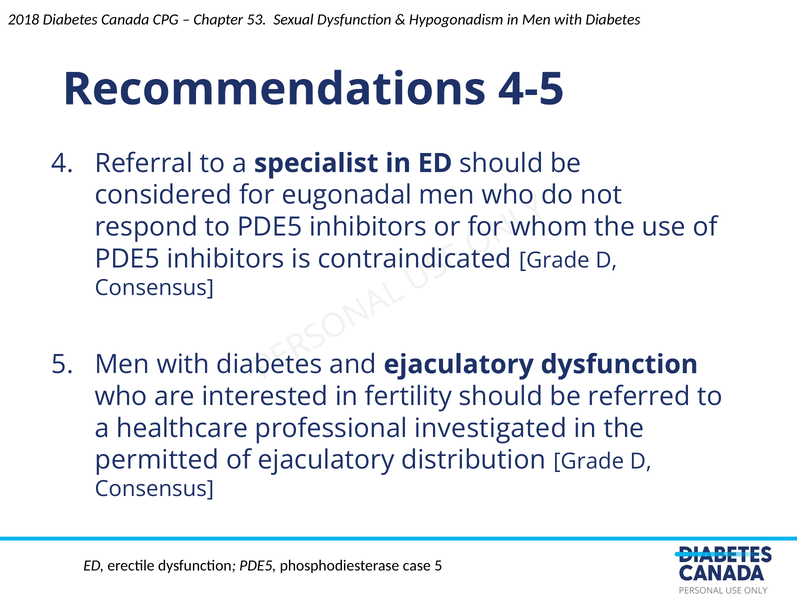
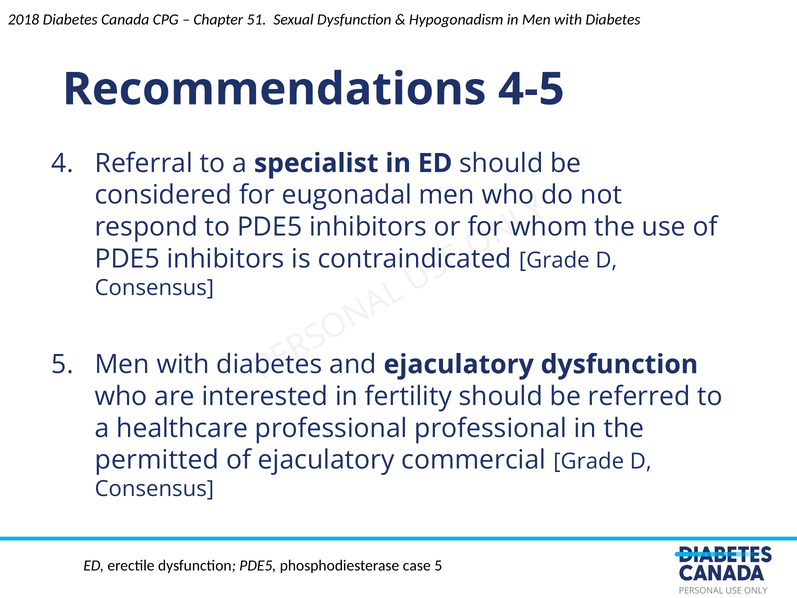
53: 53 -> 51
professional investigated: investigated -> professional
distribution: distribution -> commercial
